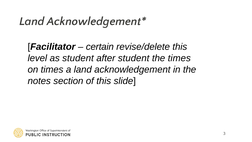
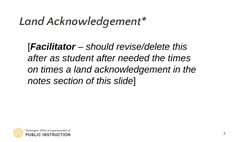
certain: certain -> should
level at (37, 58): level -> after
after student: student -> needed
